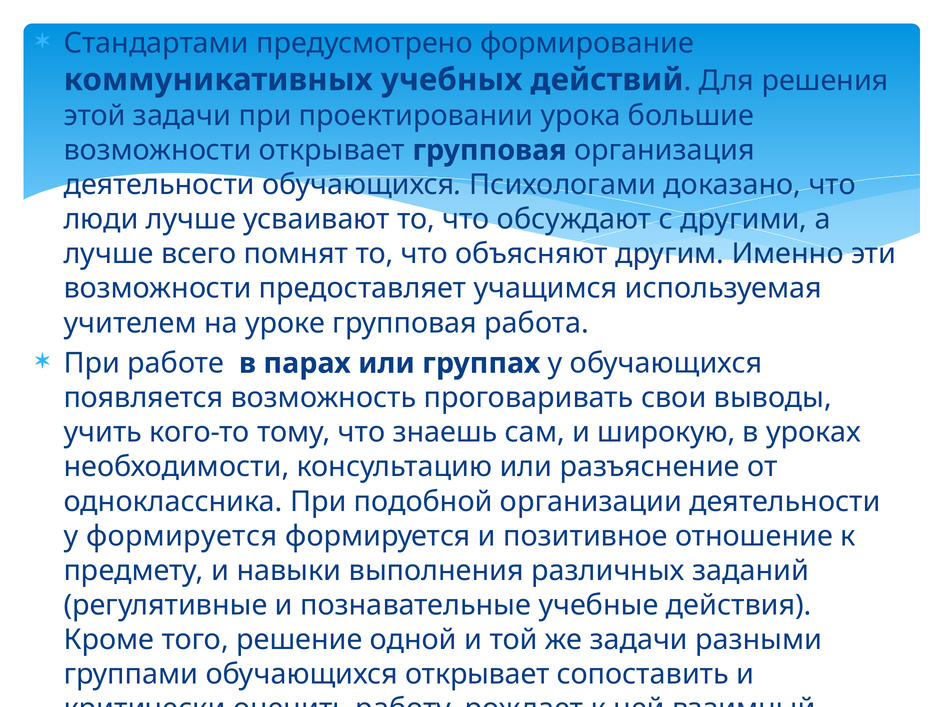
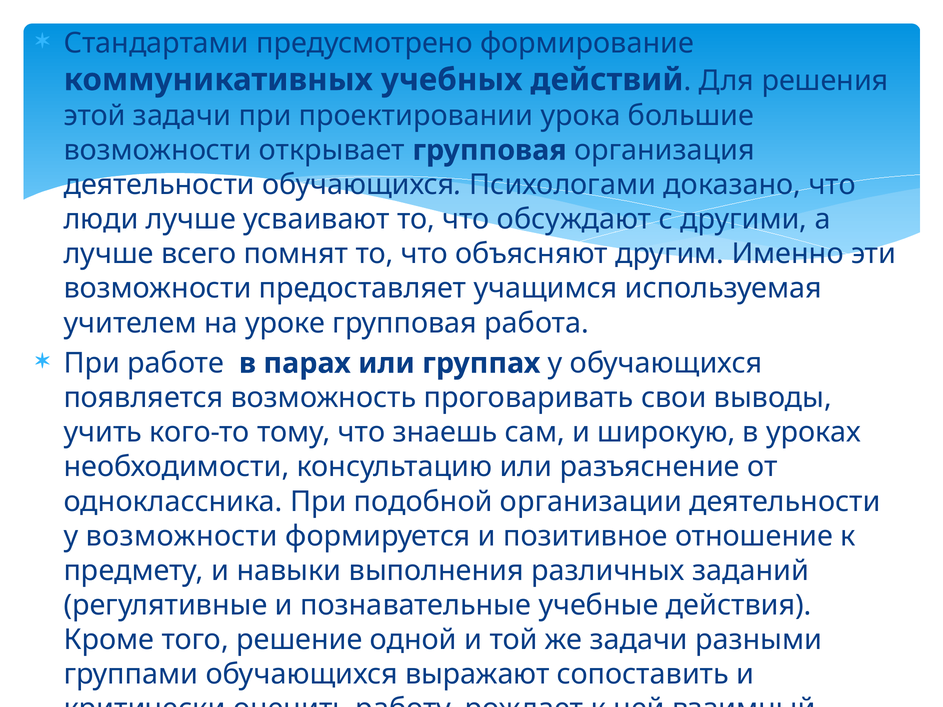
у формируется: формируется -> возможности
обучающихся открывает: открывает -> выражают
